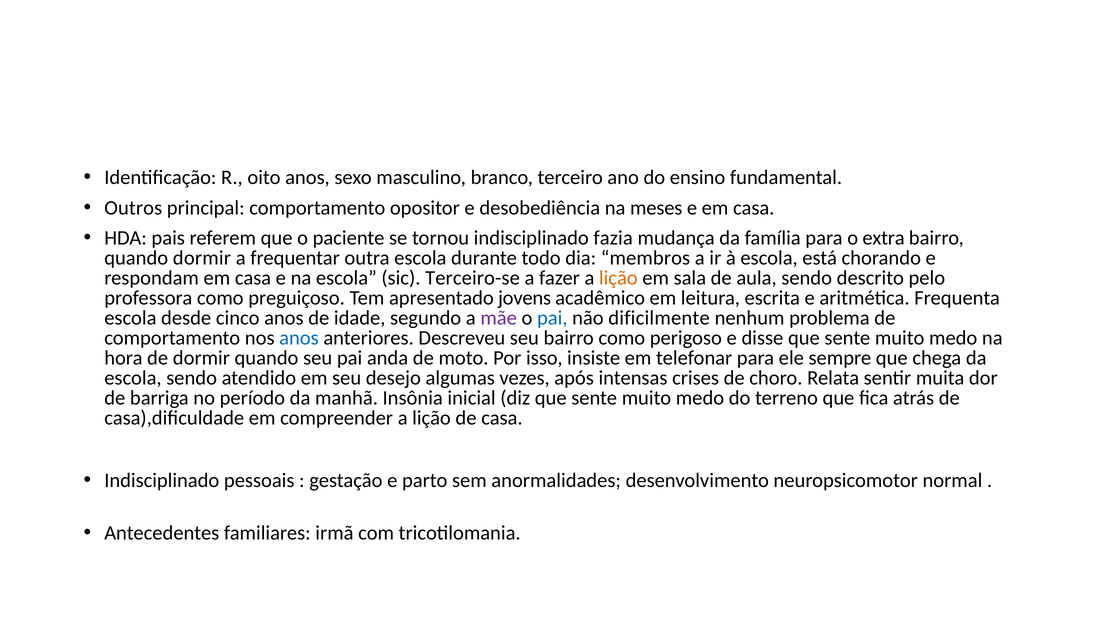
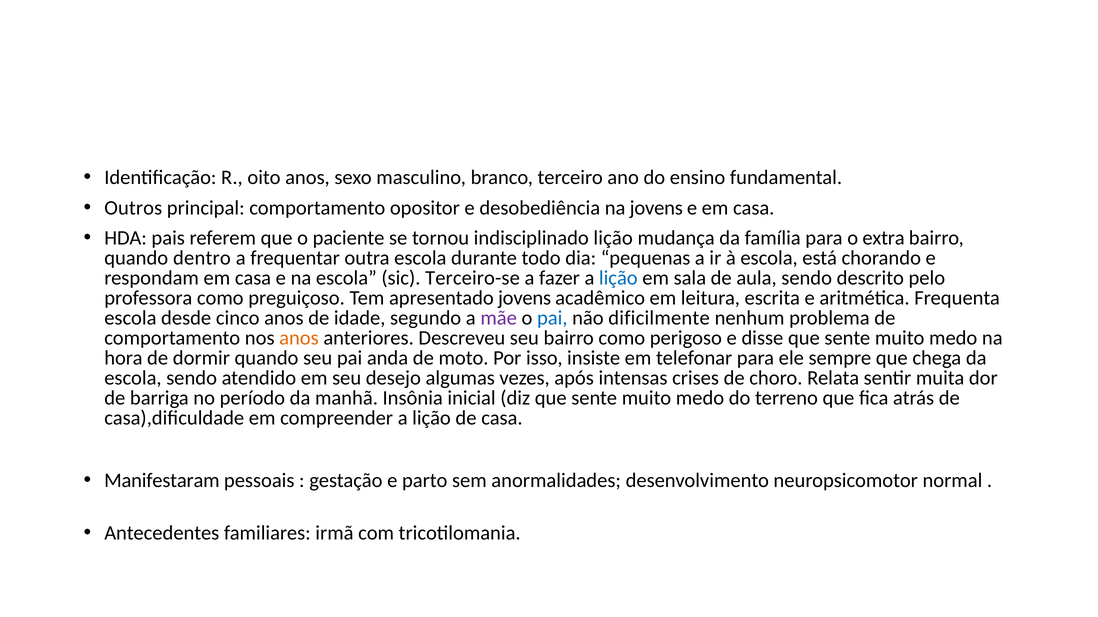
na meses: meses -> jovens
indisciplinado fazia: fazia -> lição
quando dormir: dormir -> dentro
membros: membros -> pequenas
lição at (618, 278) colour: orange -> blue
anos at (299, 338) colour: blue -> orange
Indisciplinado at (162, 481): Indisciplinado -> Manifestaram
